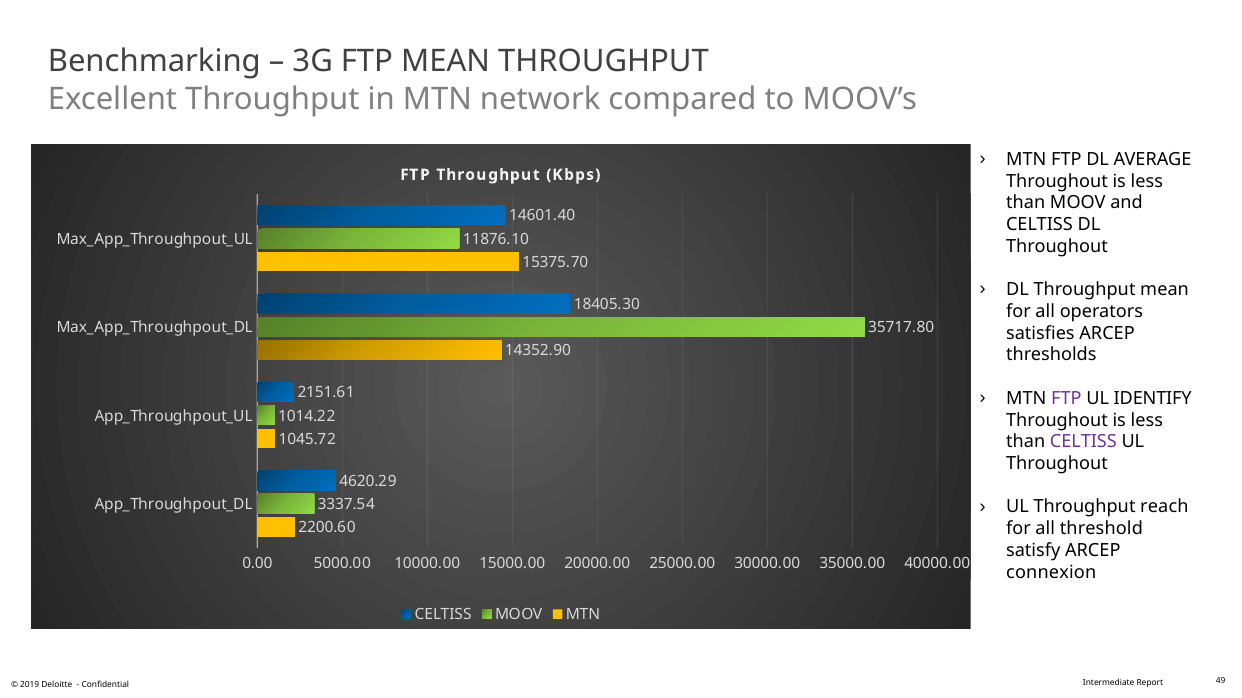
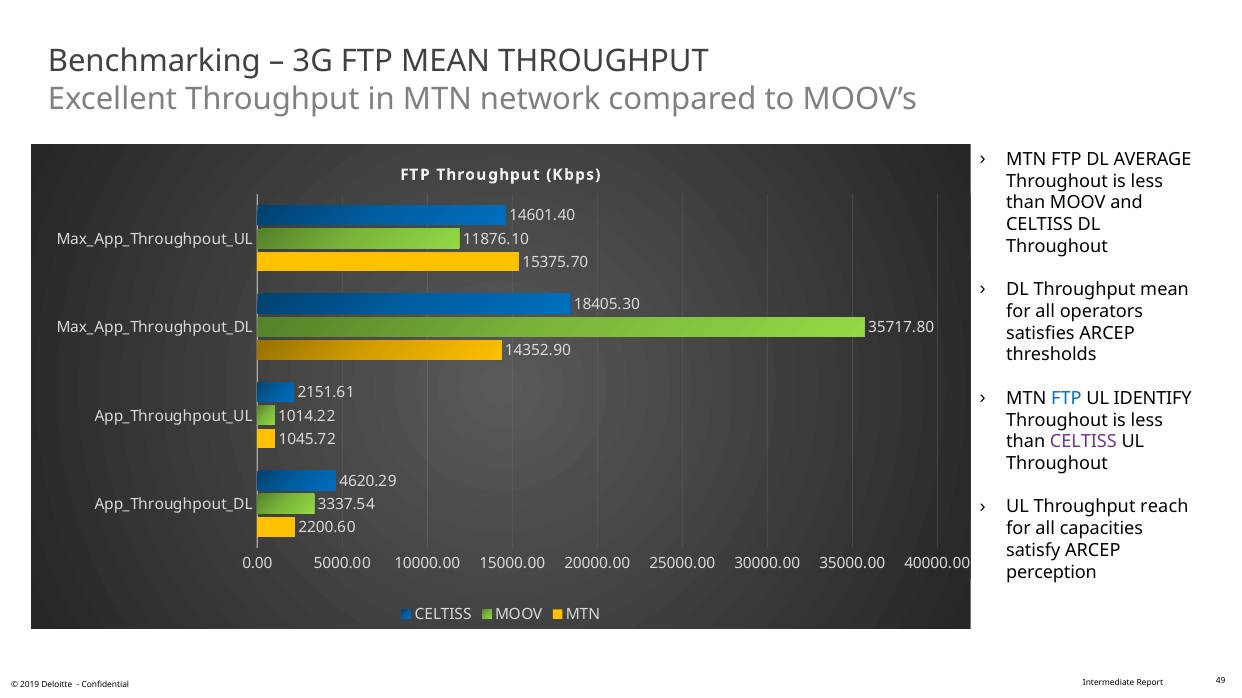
FTP at (1066, 399) colour: purple -> blue
threshold: threshold -> capacities
connexion: connexion -> perception
